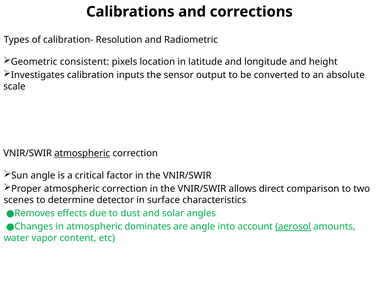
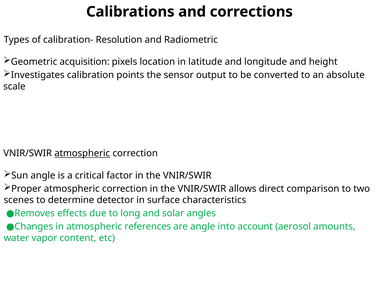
consistent: consistent -> acquisition
inputs: inputs -> points
dust: dust -> long
dominates: dominates -> references
aerosol underline: present -> none
